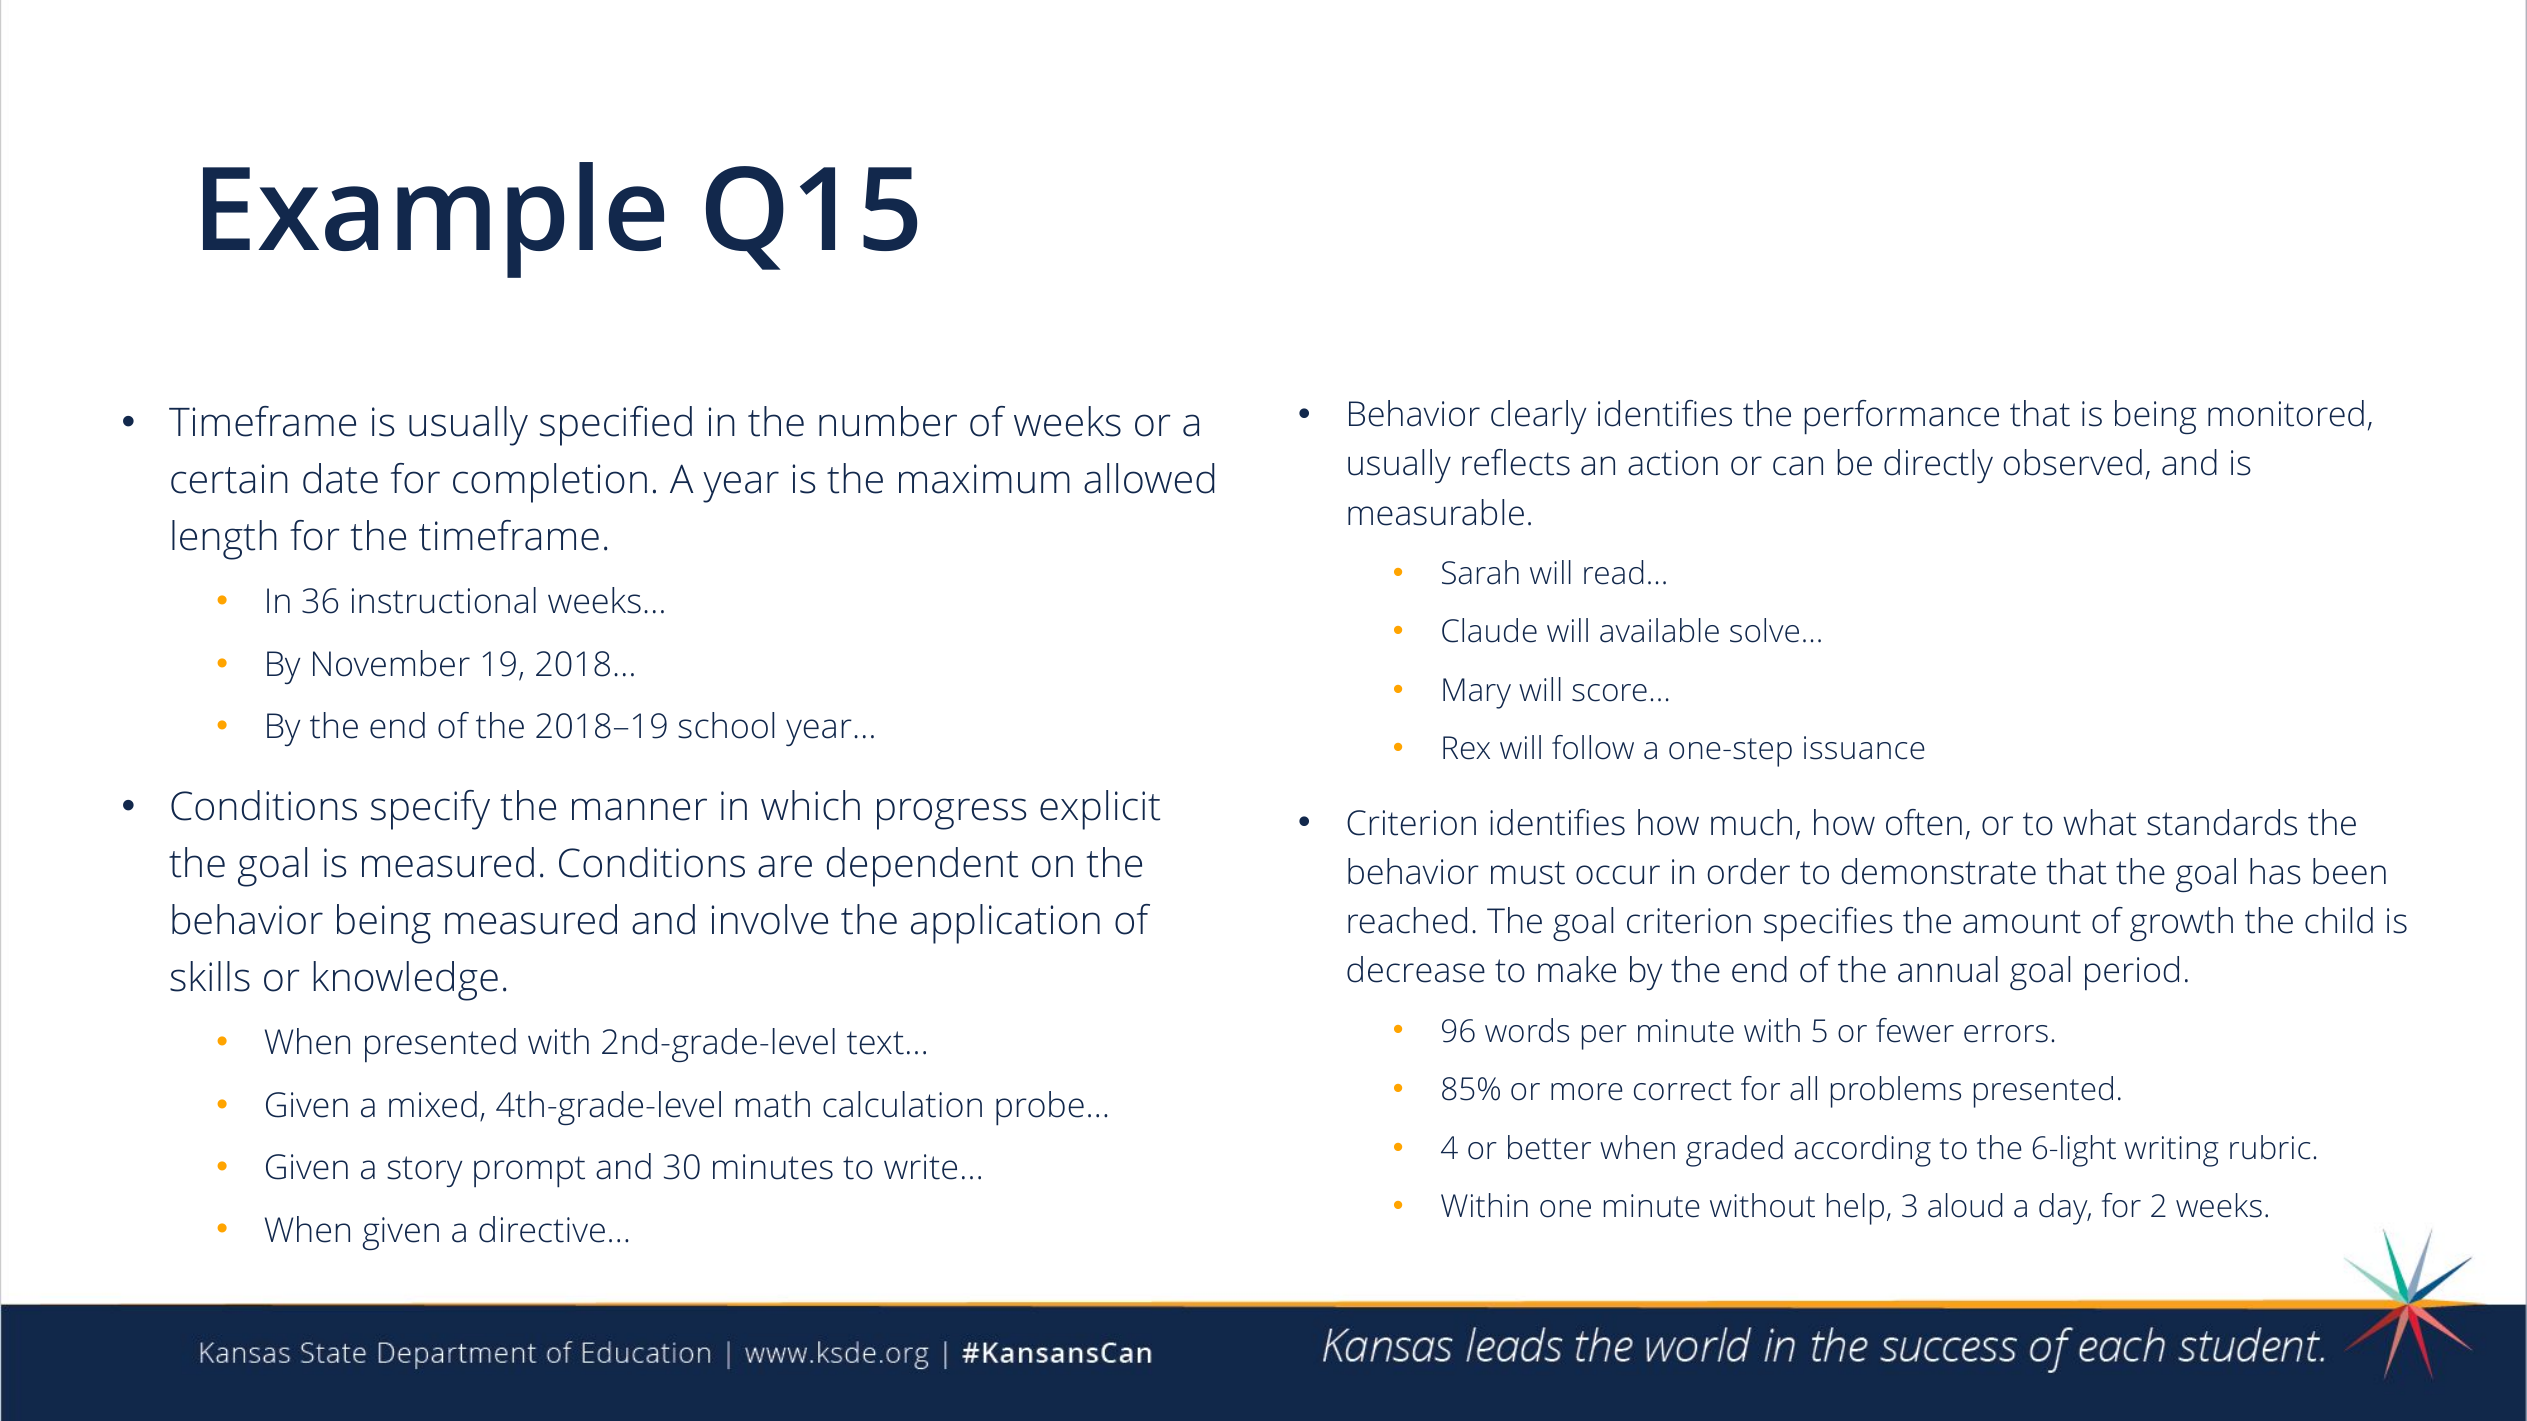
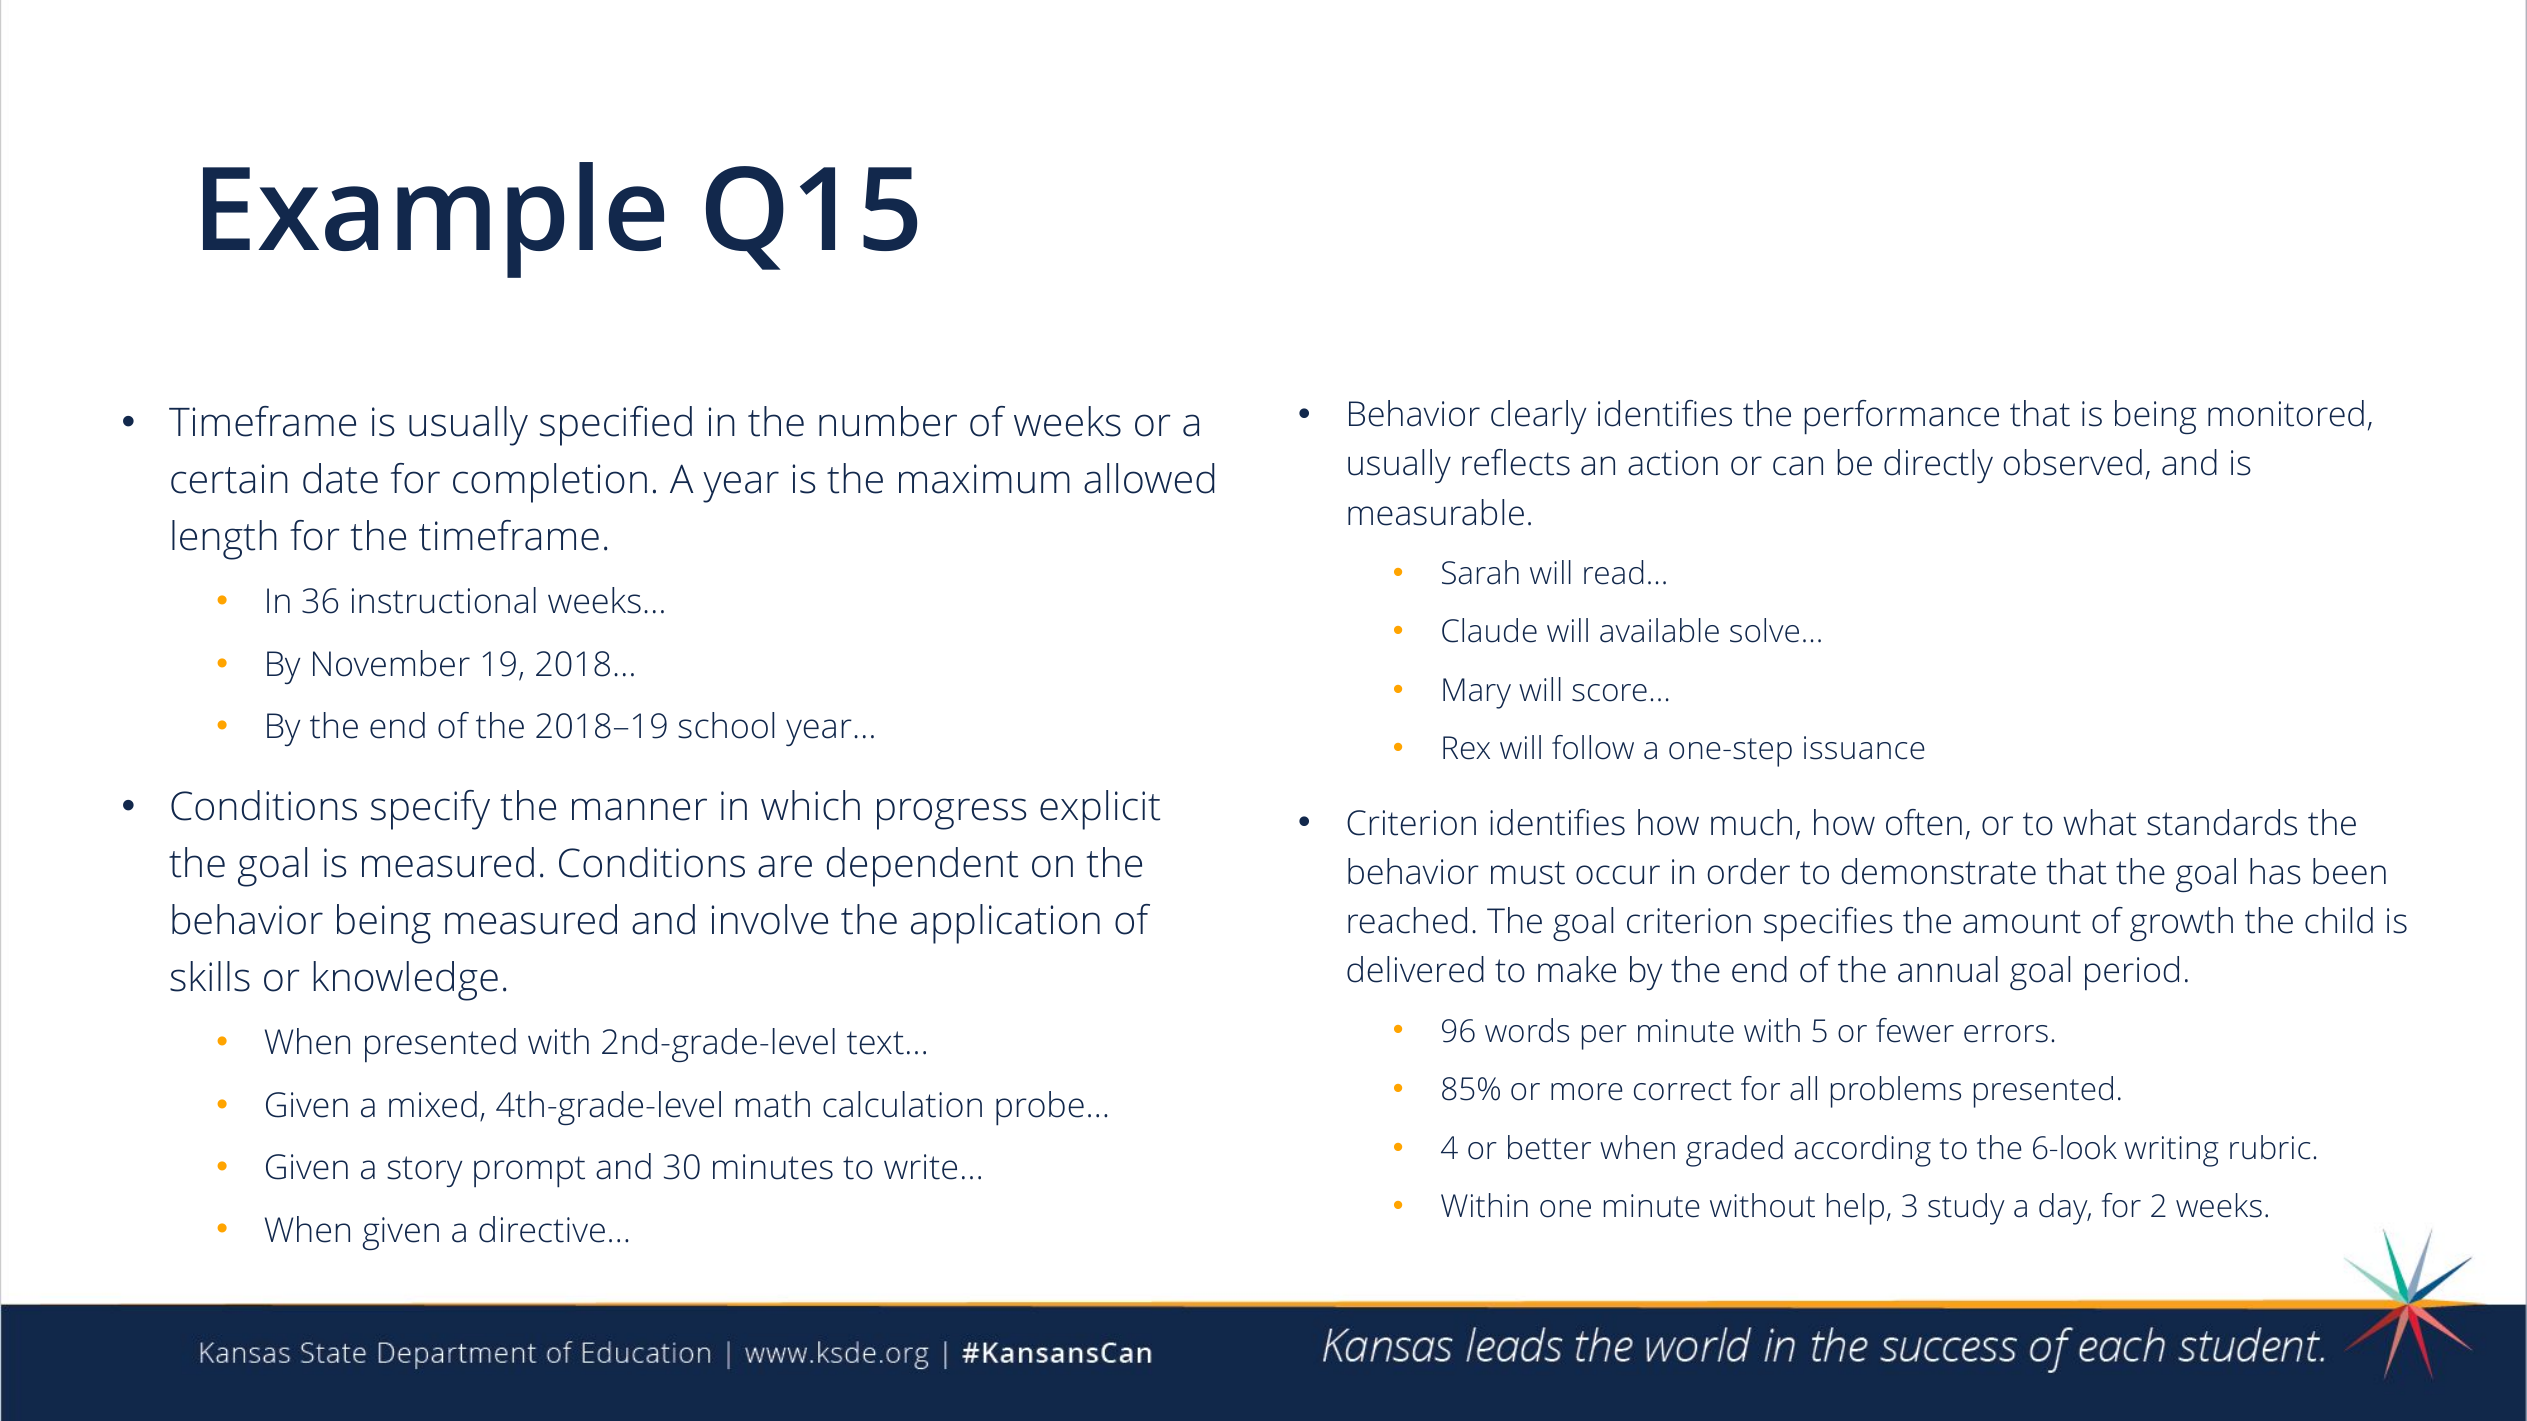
decrease: decrease -> delivered
6-light: 6-light -> 6-look
aloud: aloud -> study
